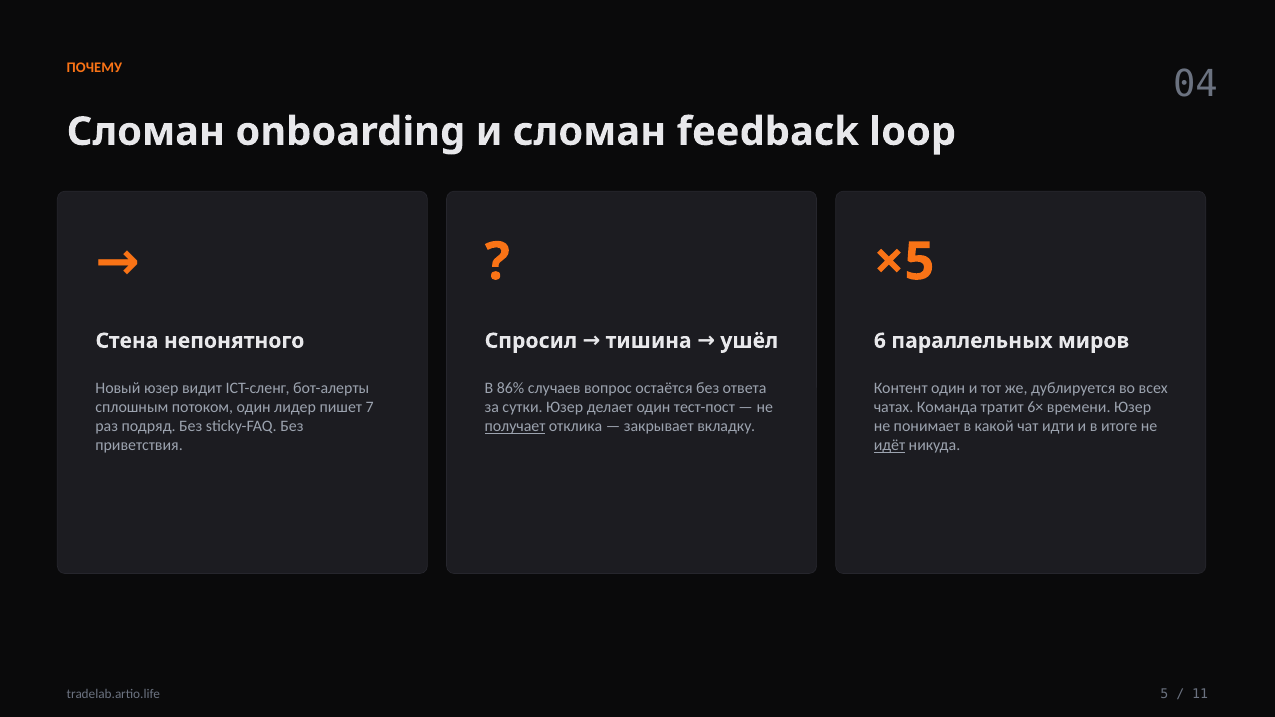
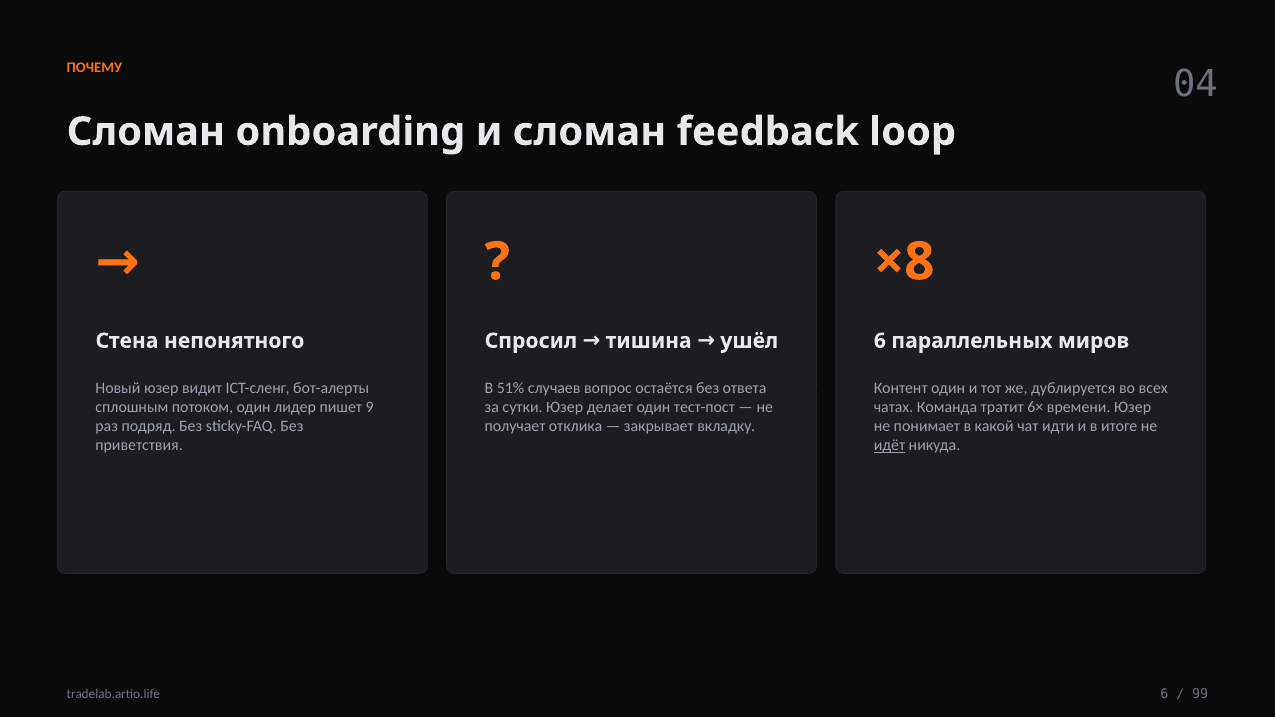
×5: ×5 -> ×8
86%: 86% -> 51%
7: 7 -> 9
получает underline: present -> none
tradelab.artio.life 5: 5 -> 6
11: 11 -> 99
